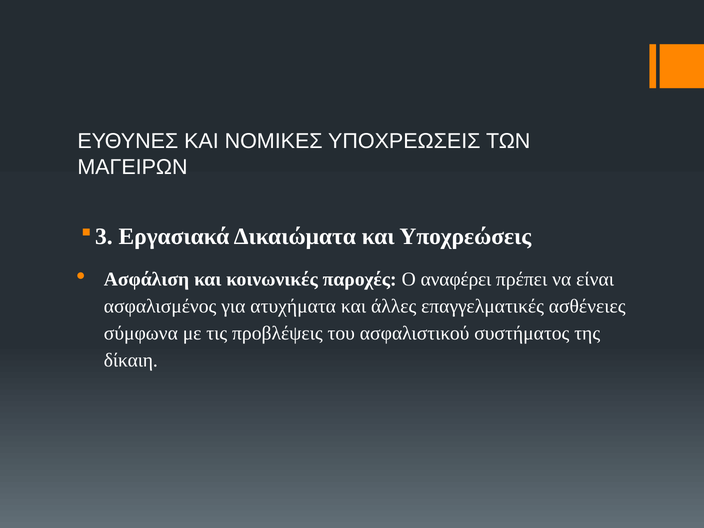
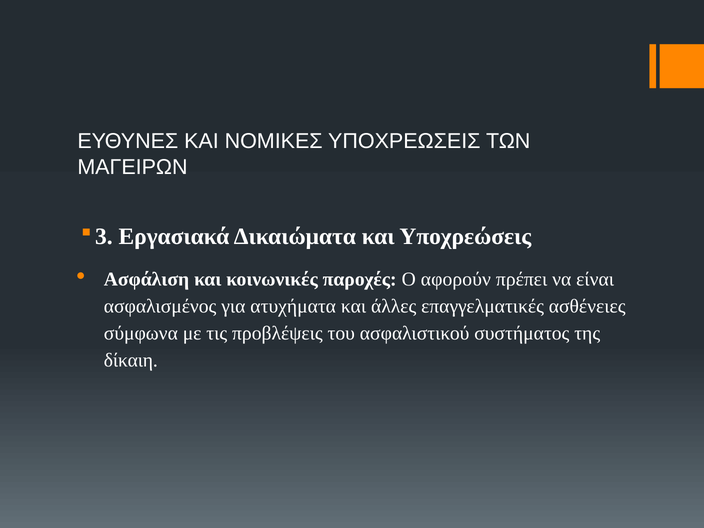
αναφέρει: αναφέρει -> αφορούν
